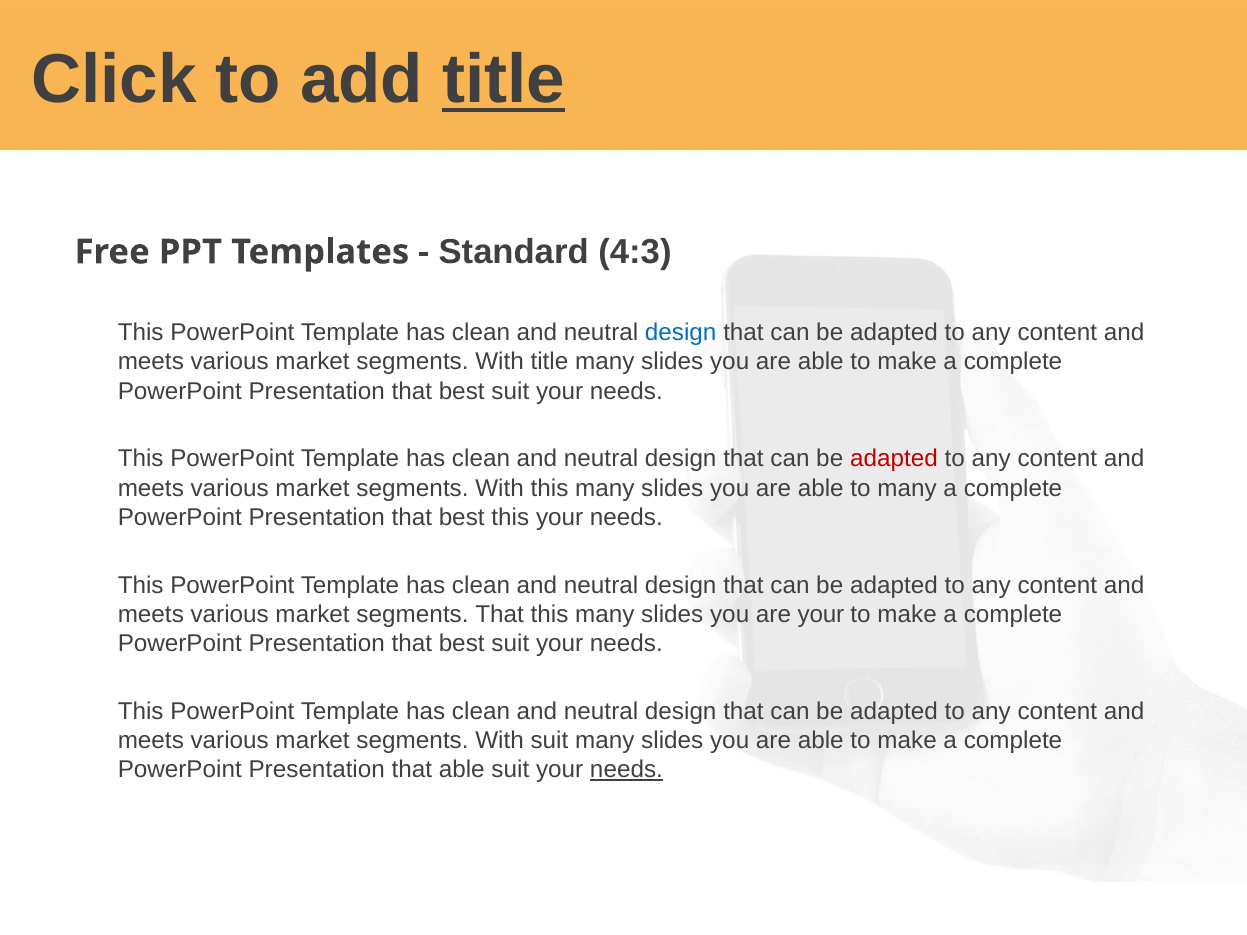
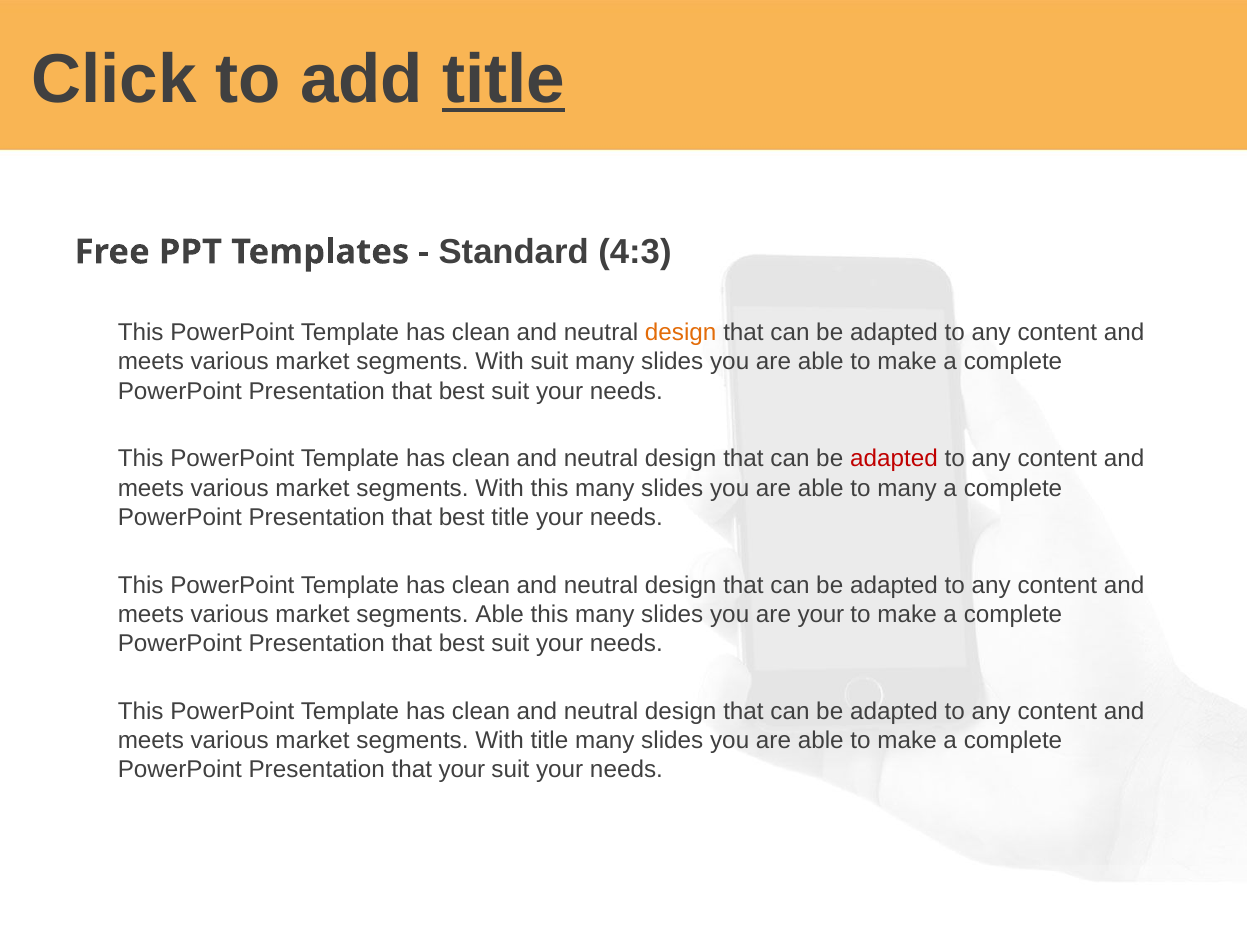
design at (681, 333) colour: blue -> orange
With title: title -> suit
best this: this -> title
segments That: That -> Able
With suit: suit -> title
that able: able -> your
needs at (626, 770) underline: present -> none
